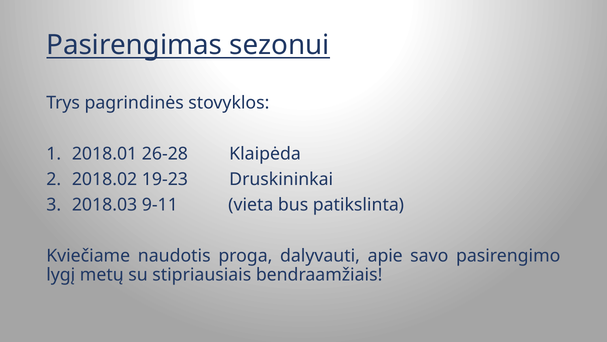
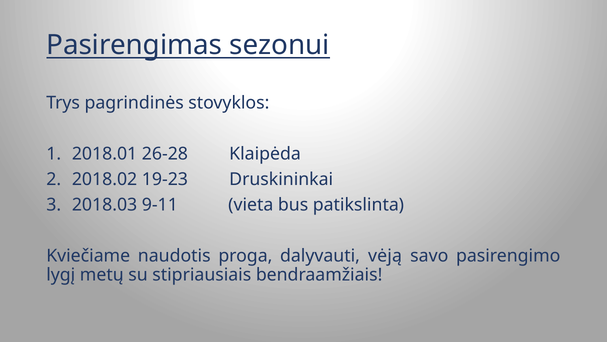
apie: apie -> vėją
